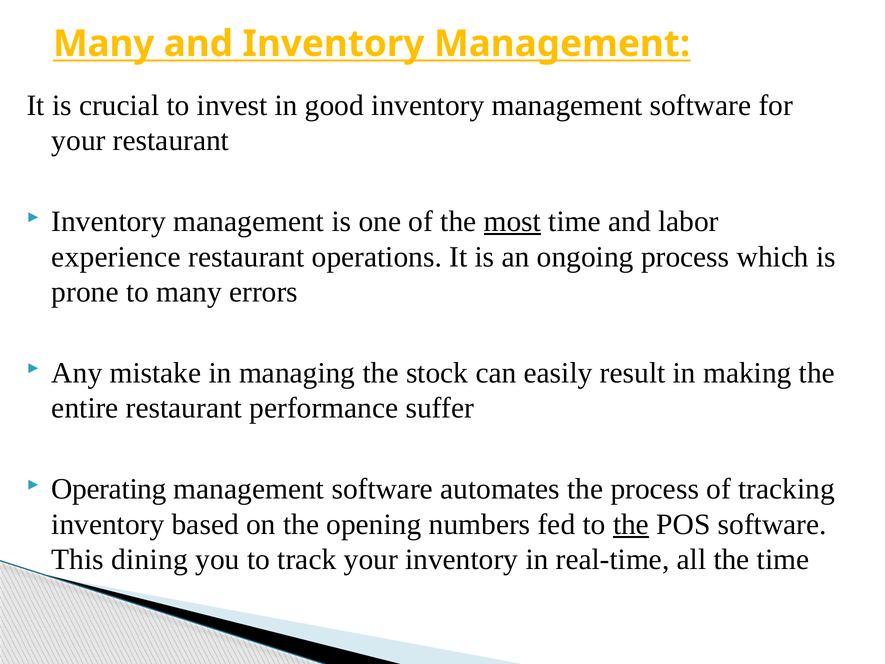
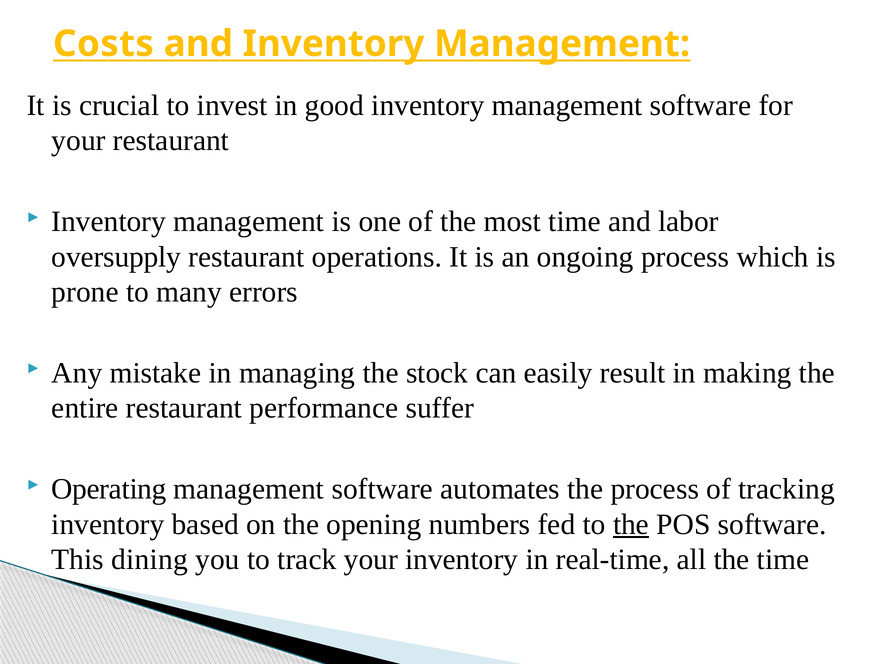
Many at (104, 44): Many -> Costs
most underline: present -> none
experience: experience -> oversupply
